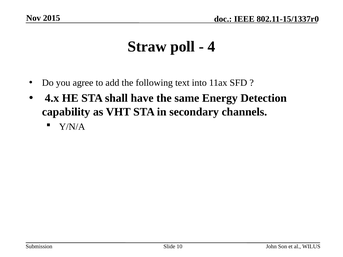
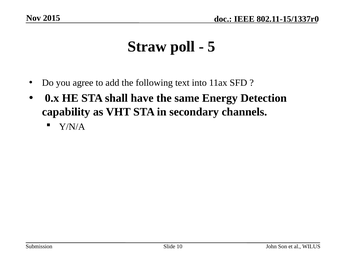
4: 4 -> 5
4.x: 4.x -> 0.x
